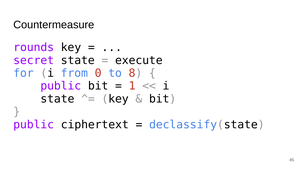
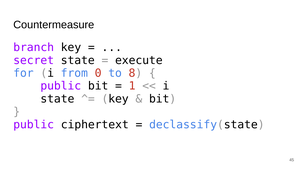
rounds: rounds -> branch
